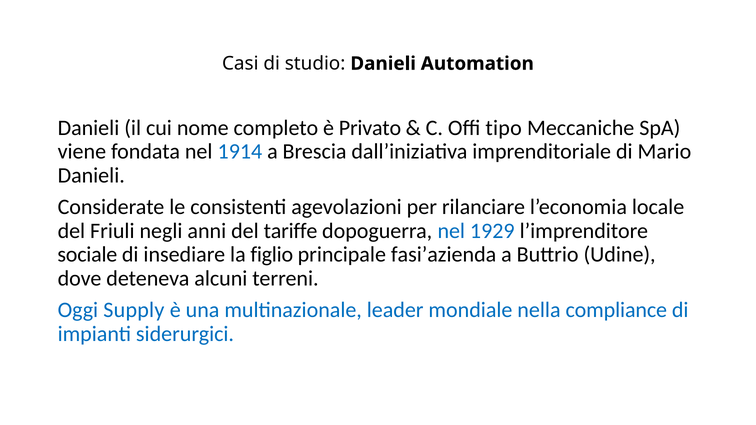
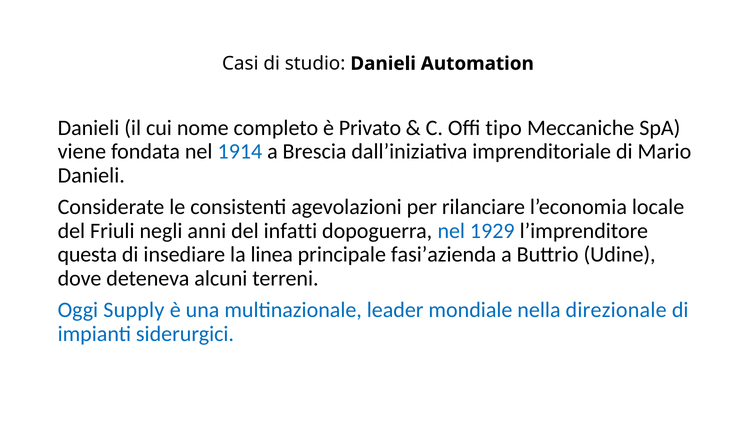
tariffe: tariffe -> infatti
sociale: sociale -> questa
figlio: figlio -> linea
compliance: compliance -> direzionale
